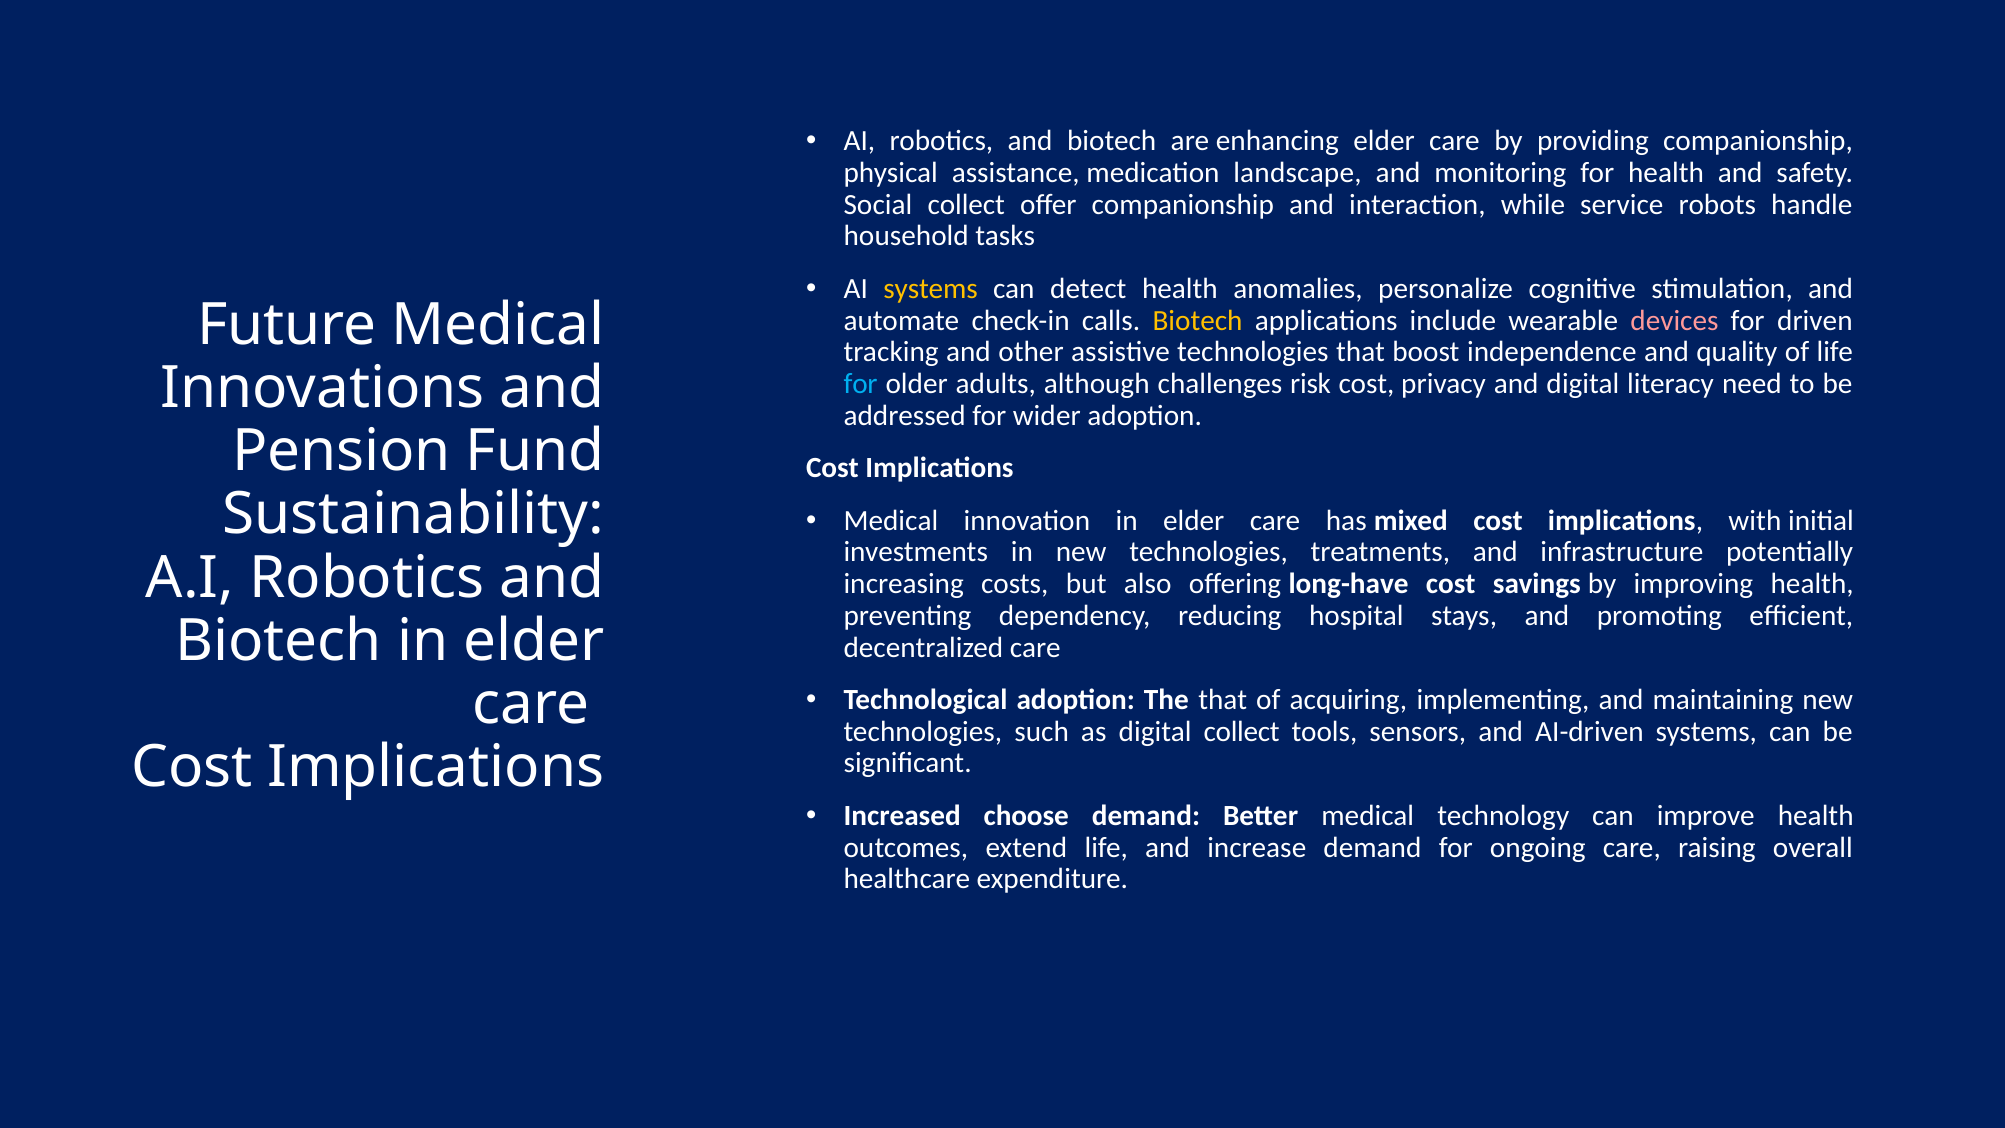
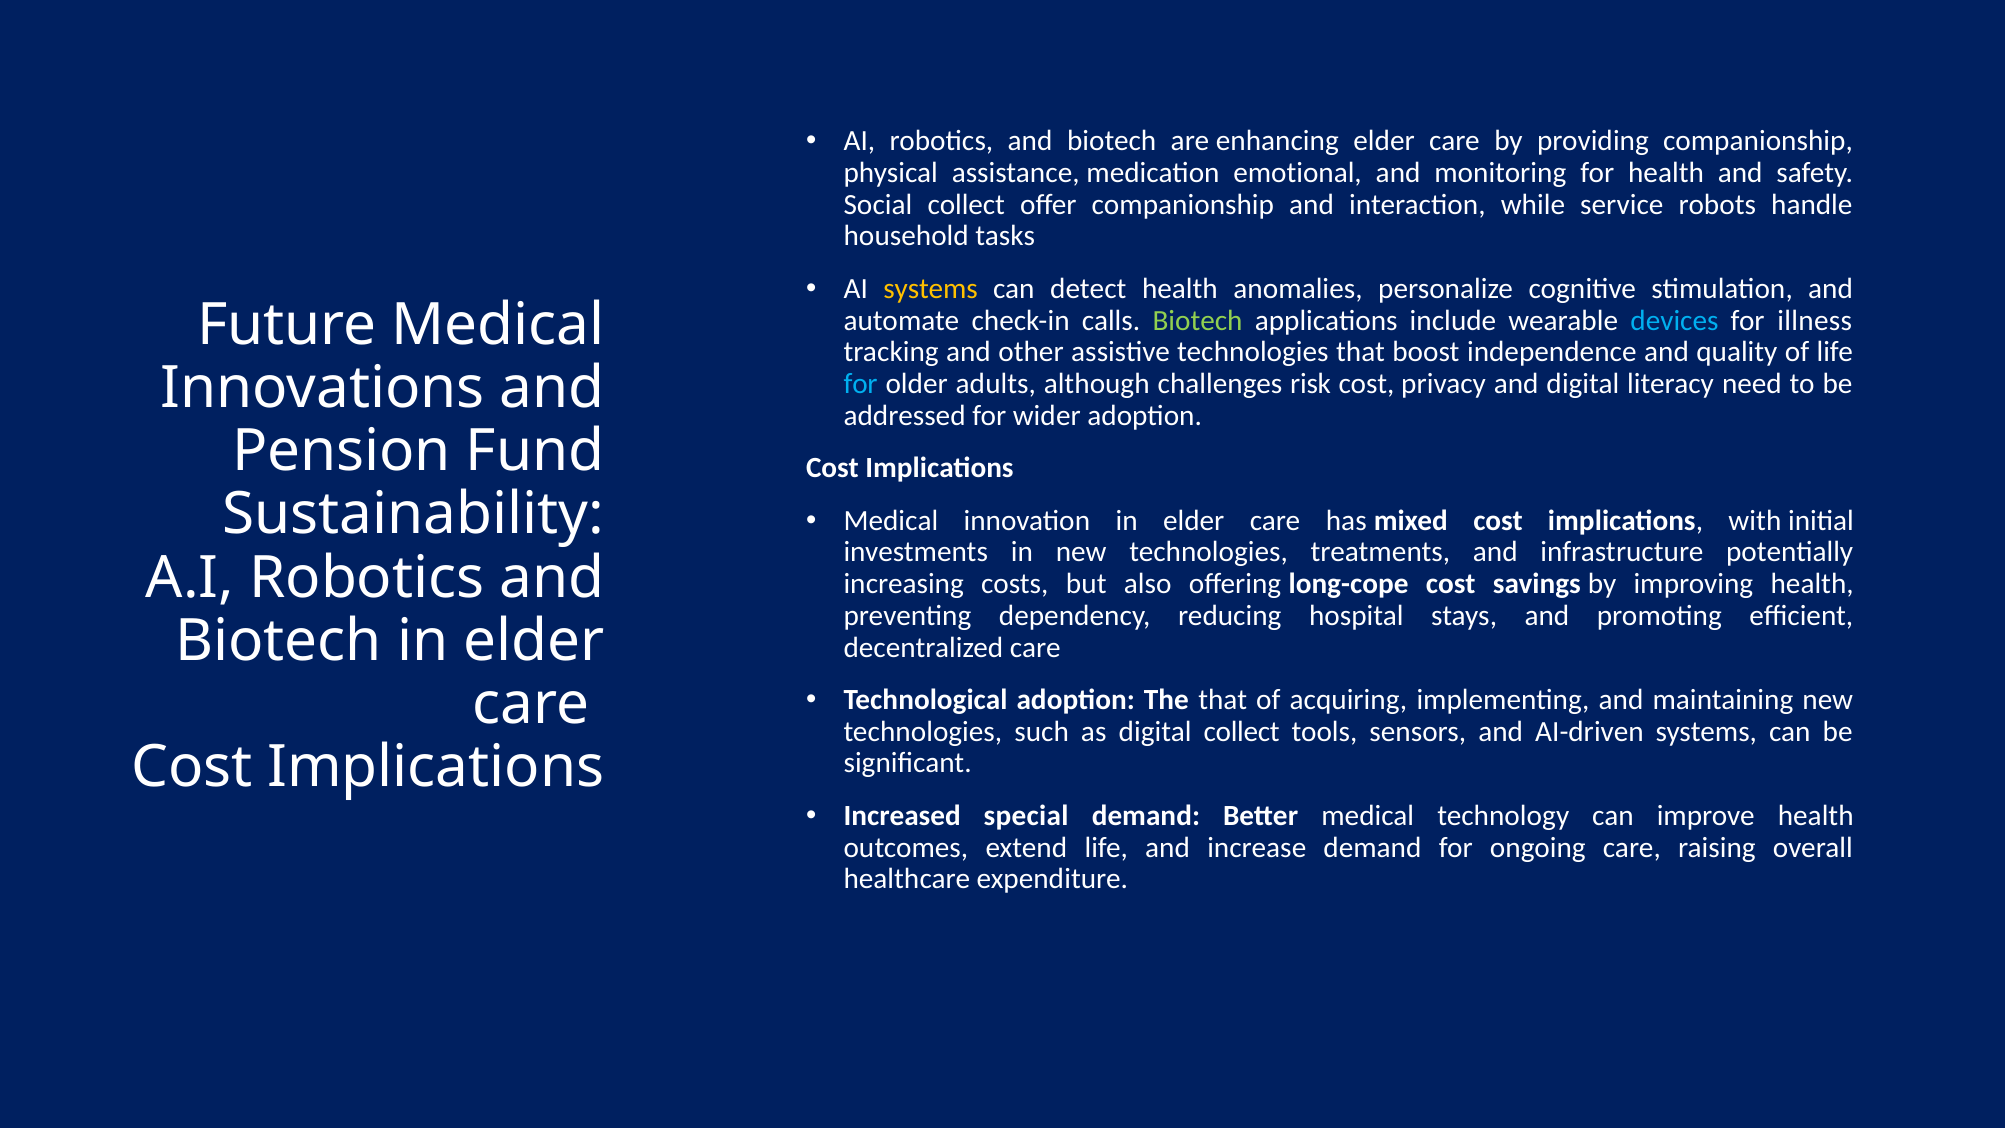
landscape: landscape -> emotional
Biotech at (1198, 320) colour: yellow -> light green
devices colour: pink -> light blue
driven: driven -> illness
long-have: long-have -> long-cope
choose: choose -> special
